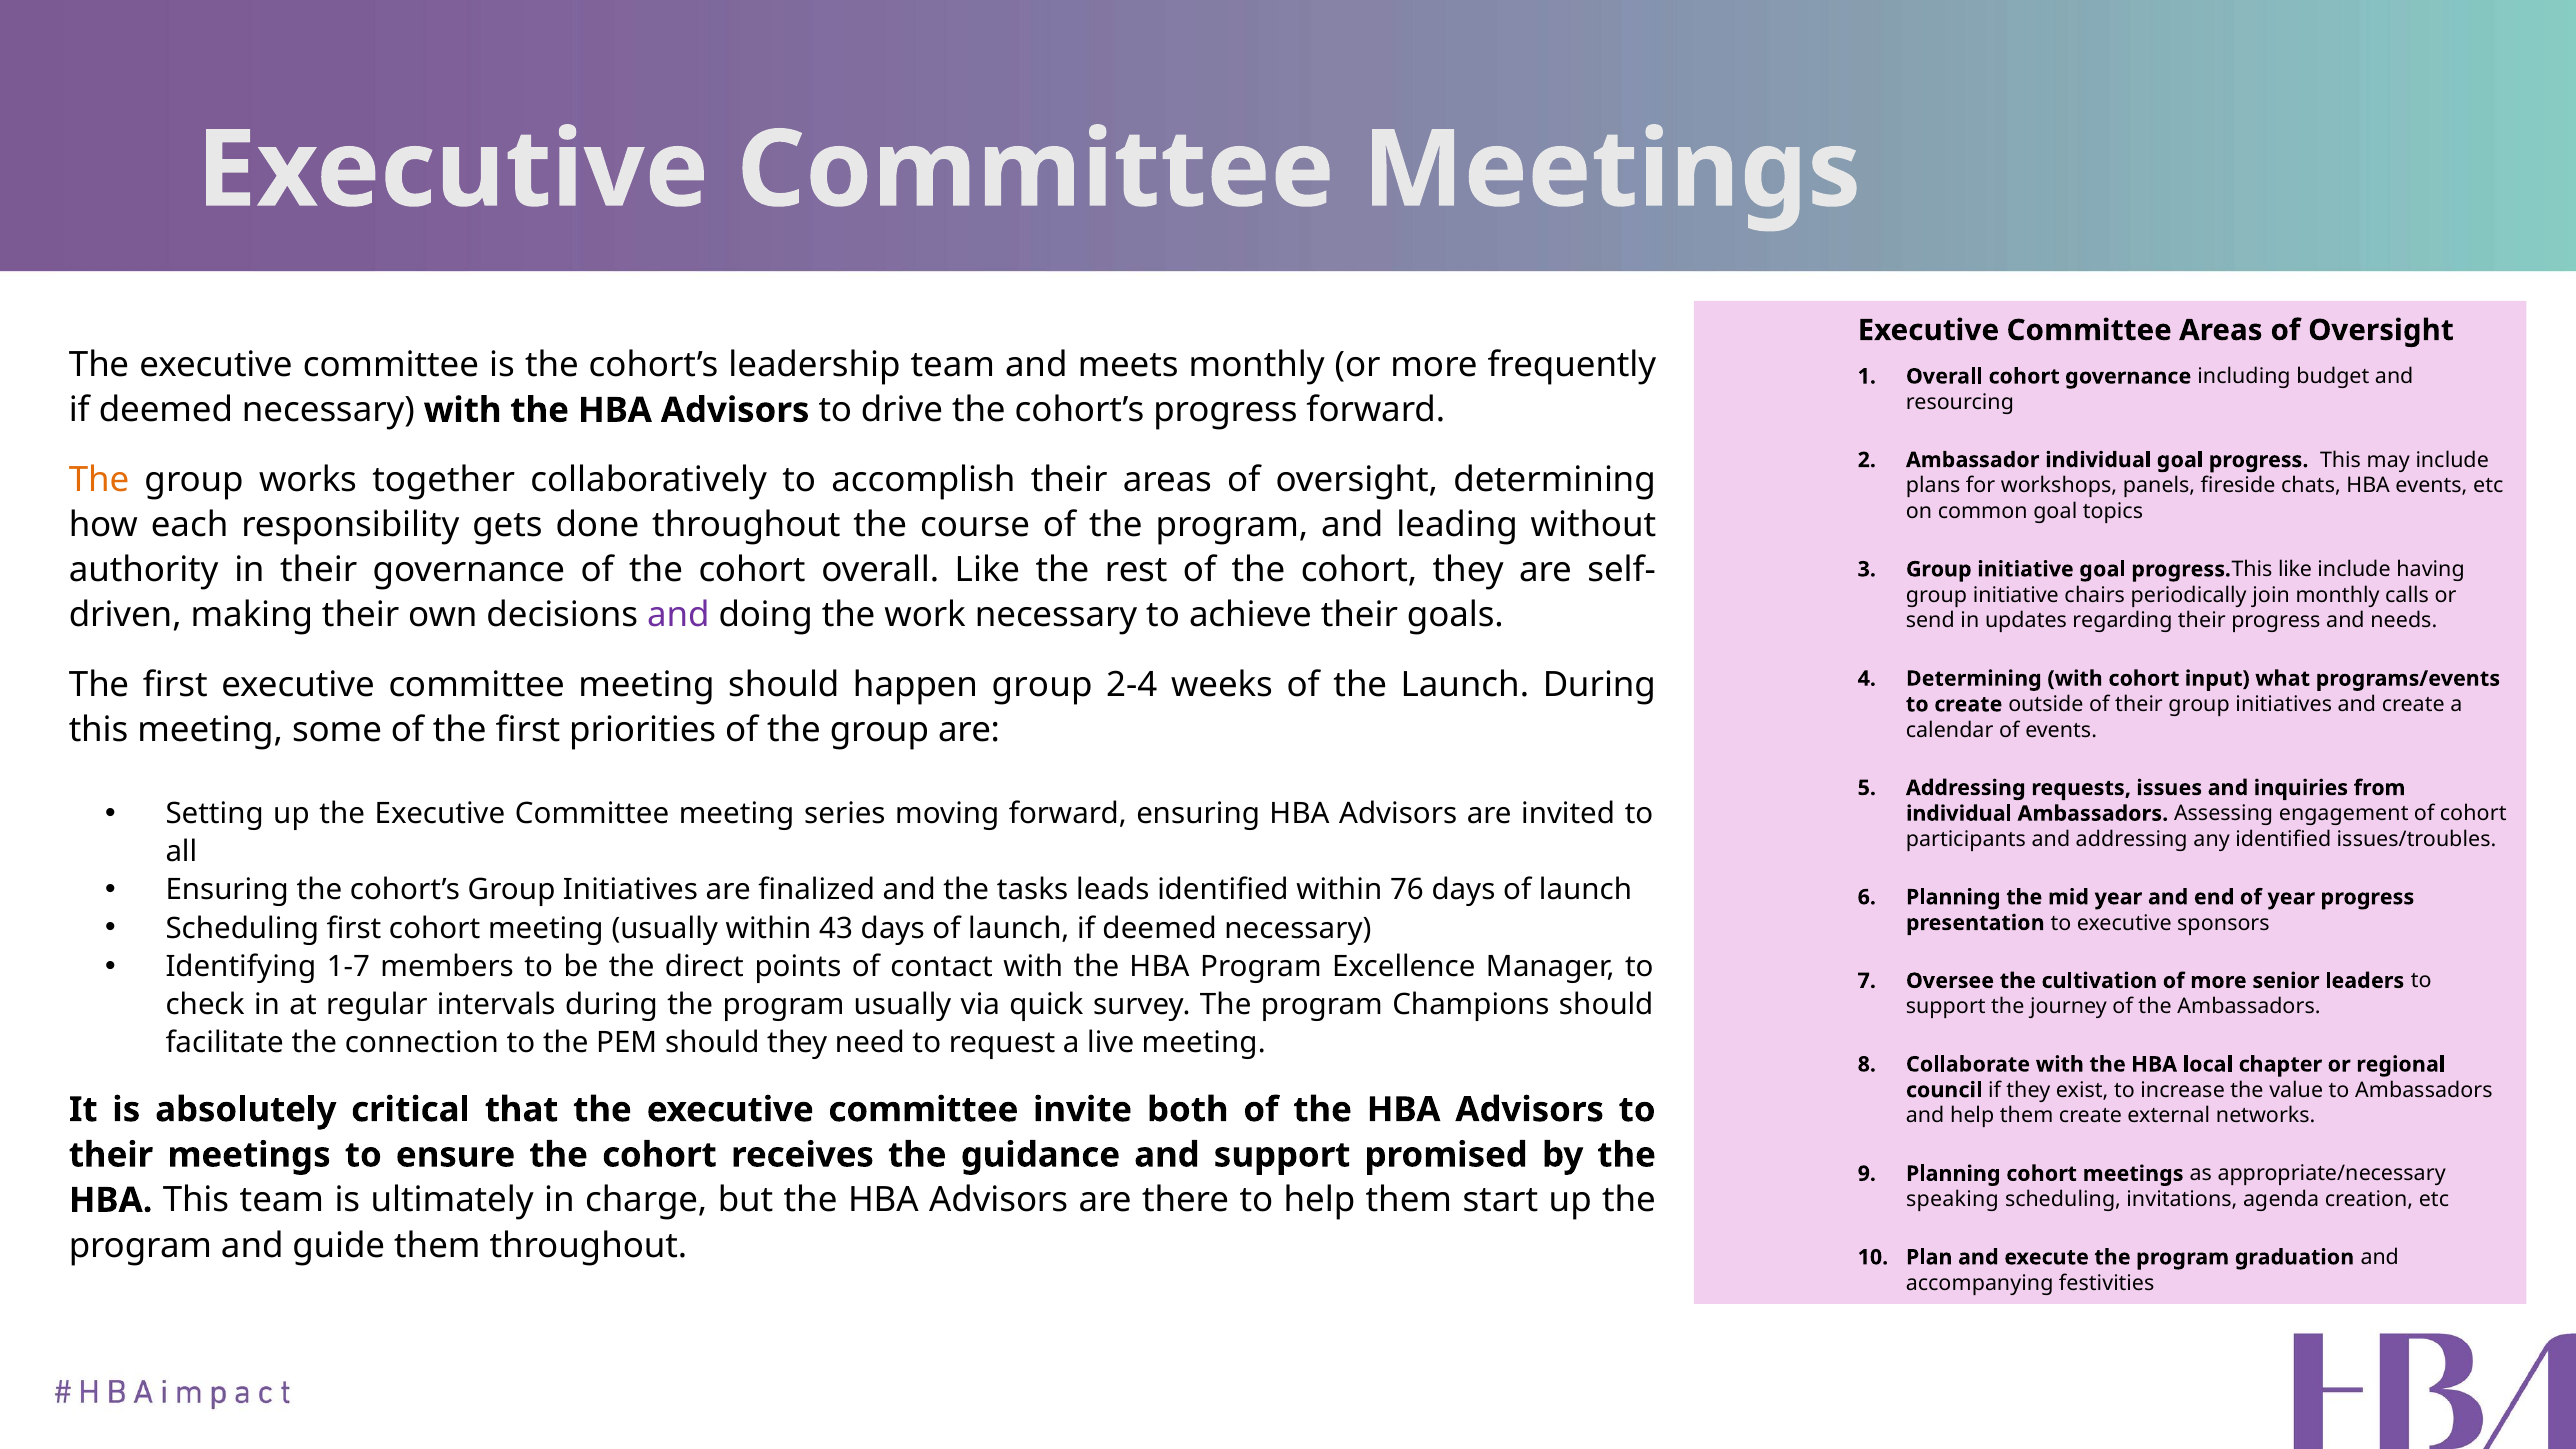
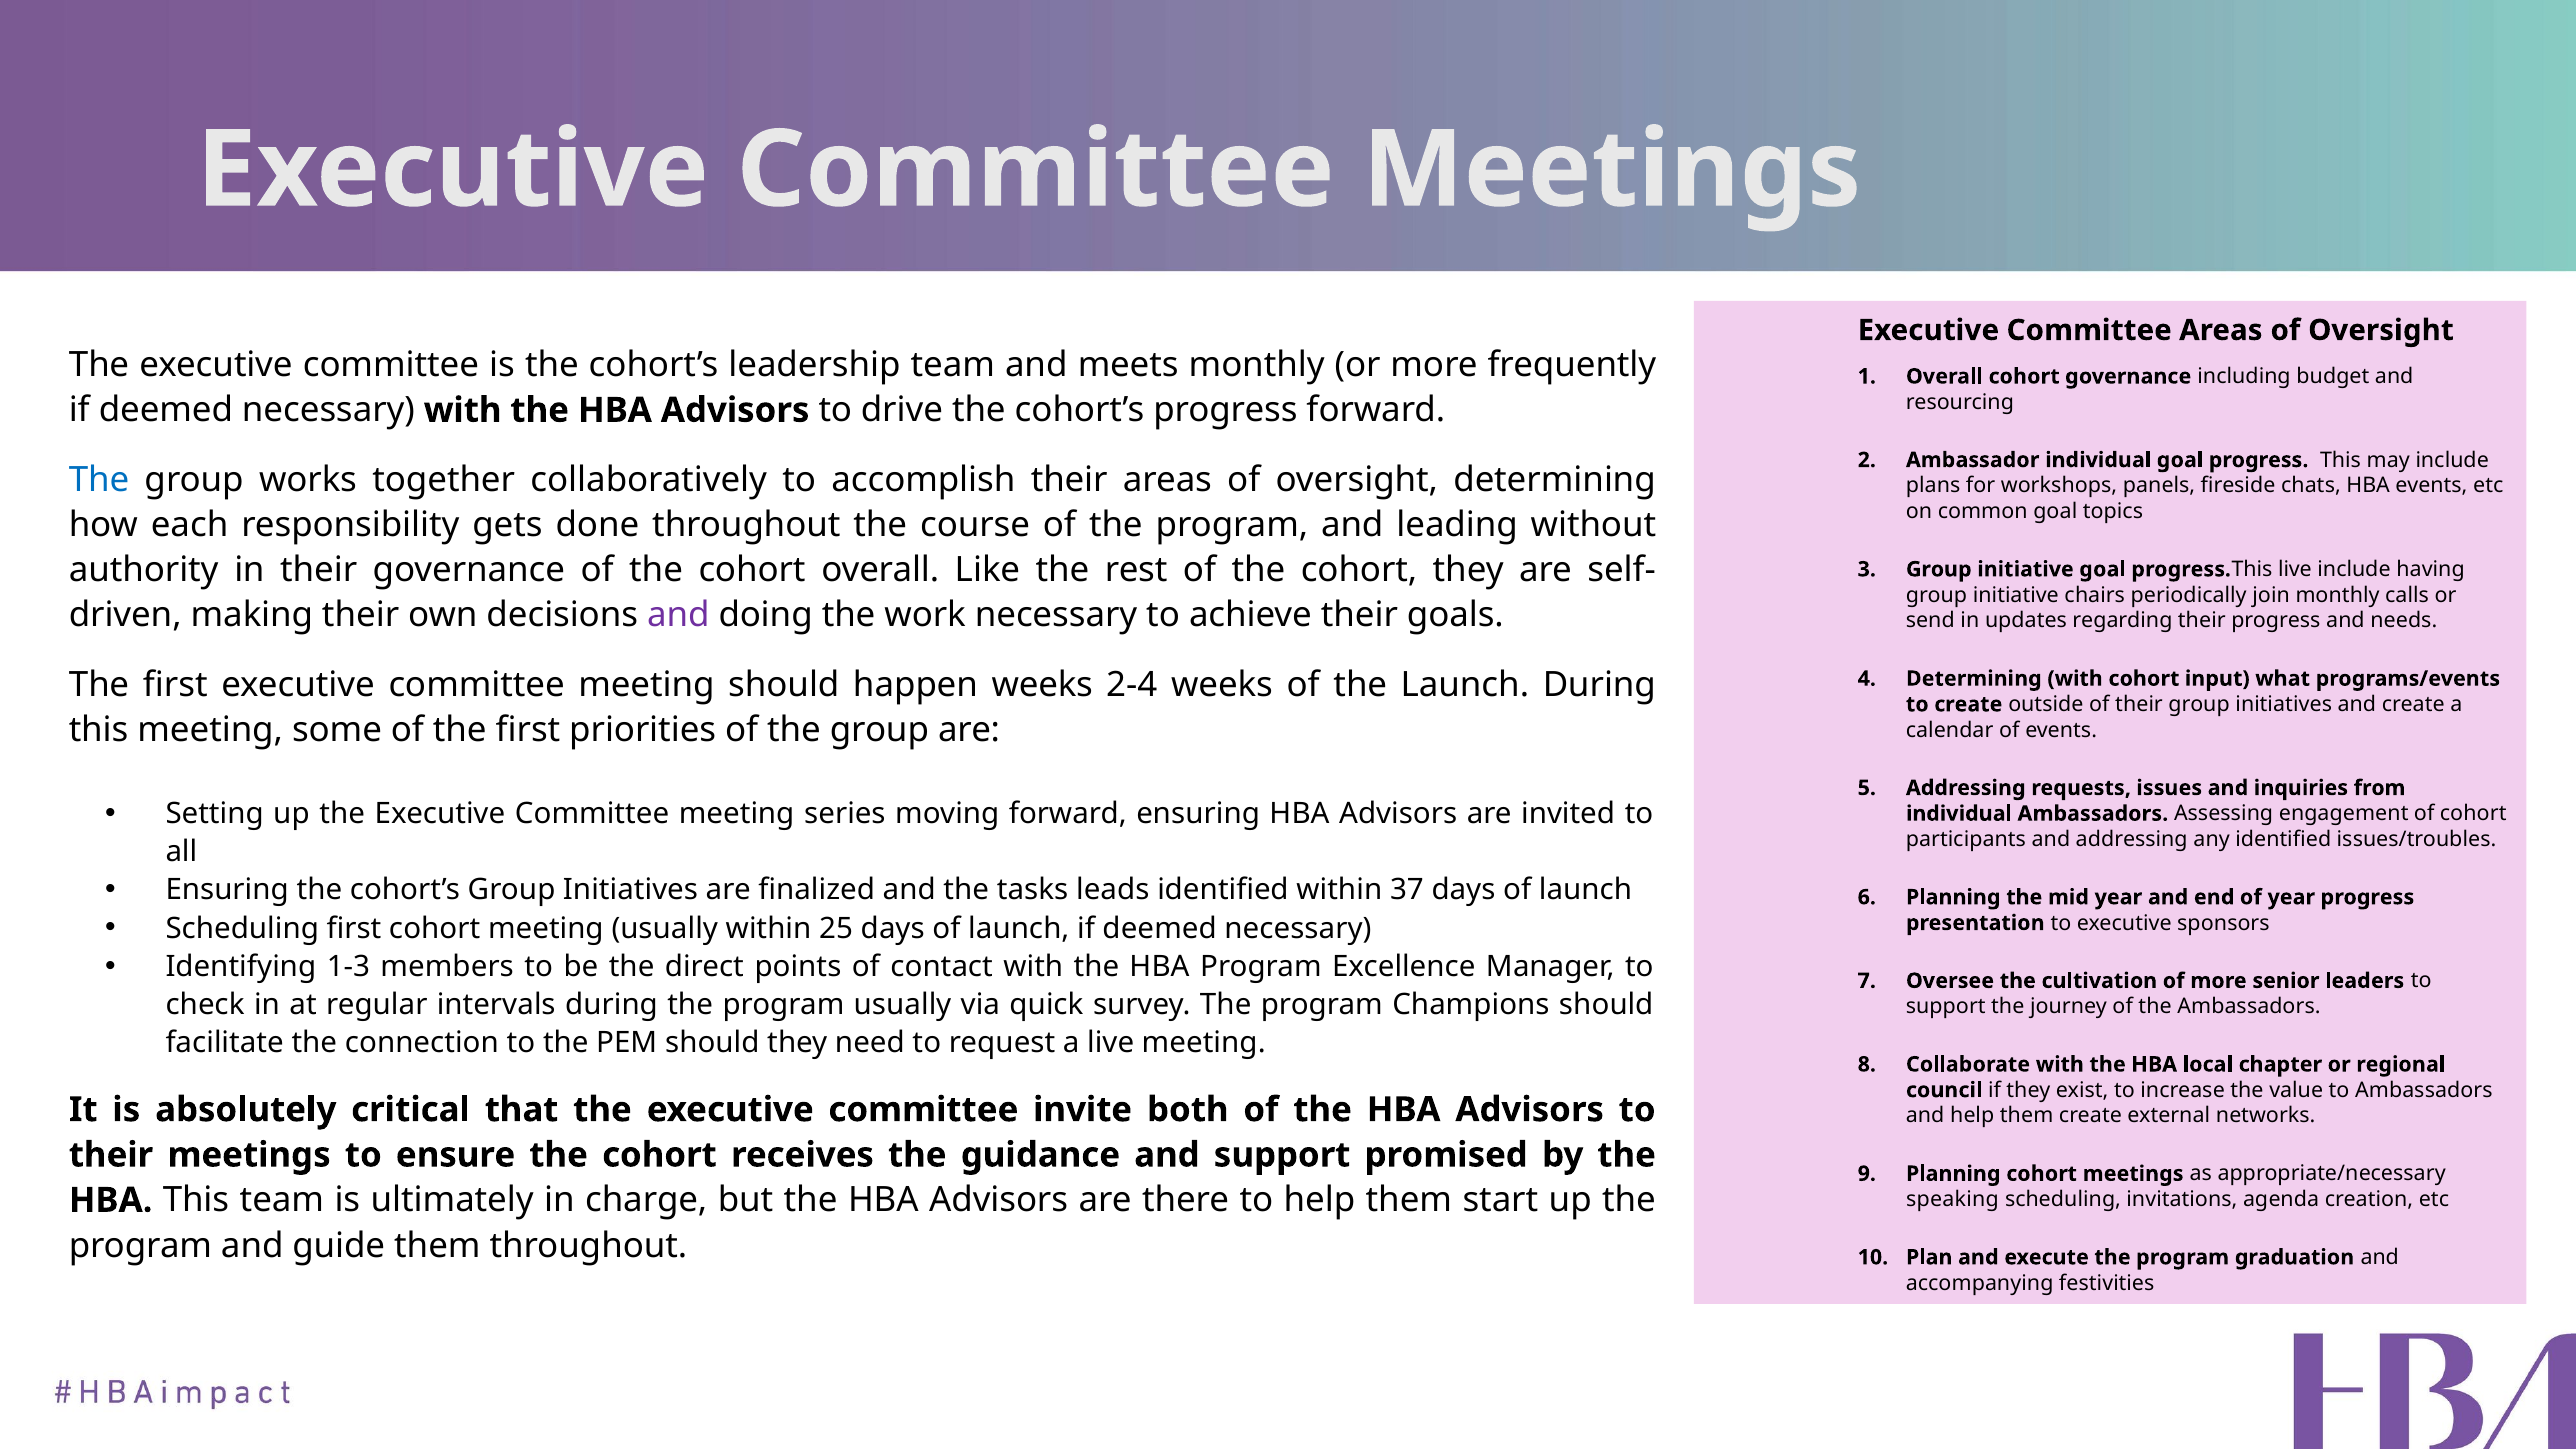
The at (99, 480) colour: orange -> blue
progress.This like: like -> live
happen group: group -> weeks
76: 76 -> 37
43: 43 -> 25
1-7: 1-7 -> 1-3
